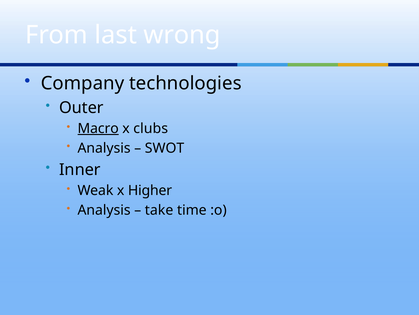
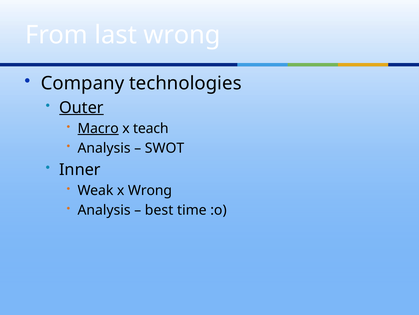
Outer underline: none -> present
clubs: clubs -> teach
x Higher: Higher -> Wrong
take: take -> best
